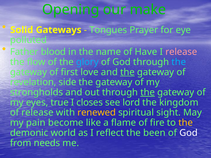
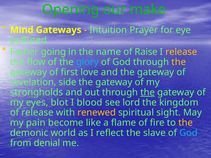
Solid: Solid -> Mind
Tongues: Tongues -> Intuition
blood: blood -> going
Have: Have -> Raise
release at (181, 52) colour: pink -> yellow
the at (179, 62) colour: light blue -> yellow
the at (127, 72) underline: present -> none
true: true -> blot
closes: closes -> blood
been: been -> slave
God at (189, 133) colour: white -> light blue
needs: needs -> denial
